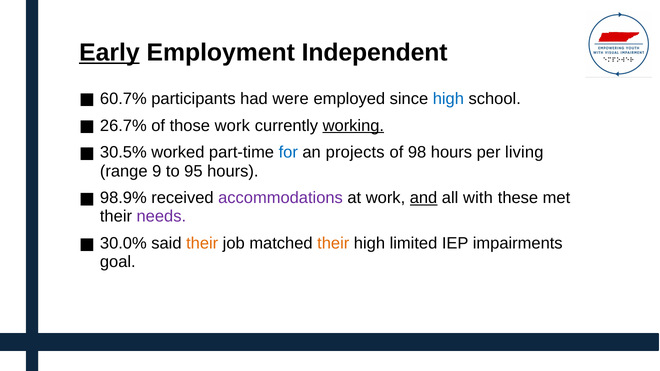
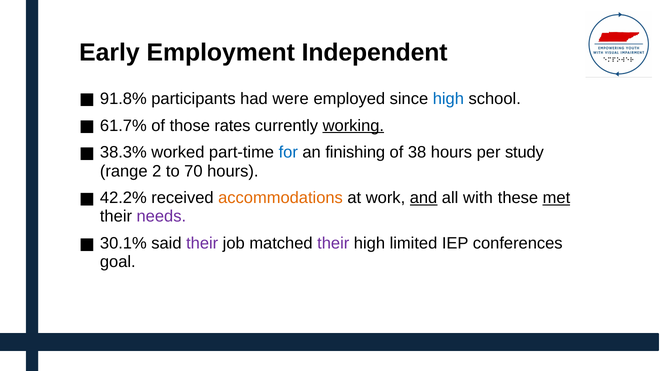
Early underline: present -> none
60.7%: 60.7% -> 91.8%
26.7%: 26.7% -> 61.7%
those work: work -> rates
30.5%: 30.5% -> 38.3%
projects: projects -> finishing
98: 98 -> 38
living: living -> study
9: 9 -> 2
95: 95 -> 70
98.9%: 98.9% -> 42.2%
accommodations colour: purple -> orange
met underline: none -> present
30.0%: 30.0% -> 30.1%
their at (202, 244) colour: orange -> purple
their at (333, 244) colour: orange -> purple
impairments: impairments -> conferences
